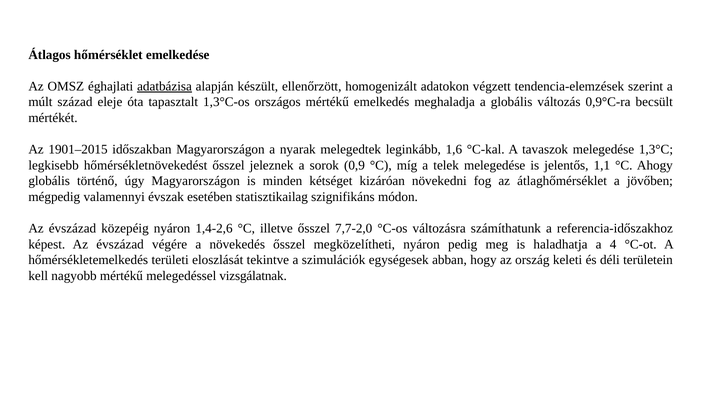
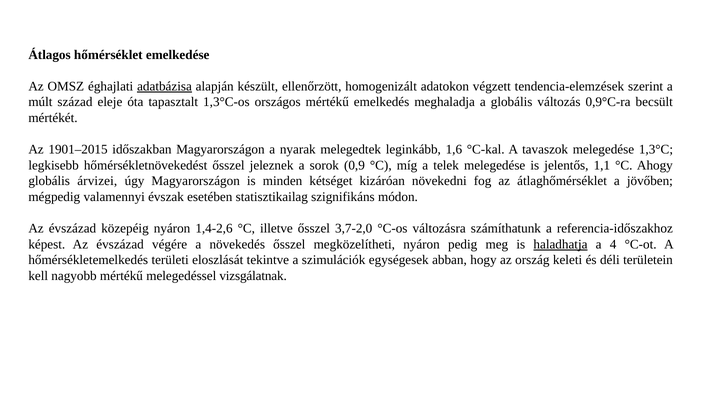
történő: történő -> árvizei
7,7-2,0: 7,7-2,0 -> 3,7-2,0
haladhatja underline: none -> present
